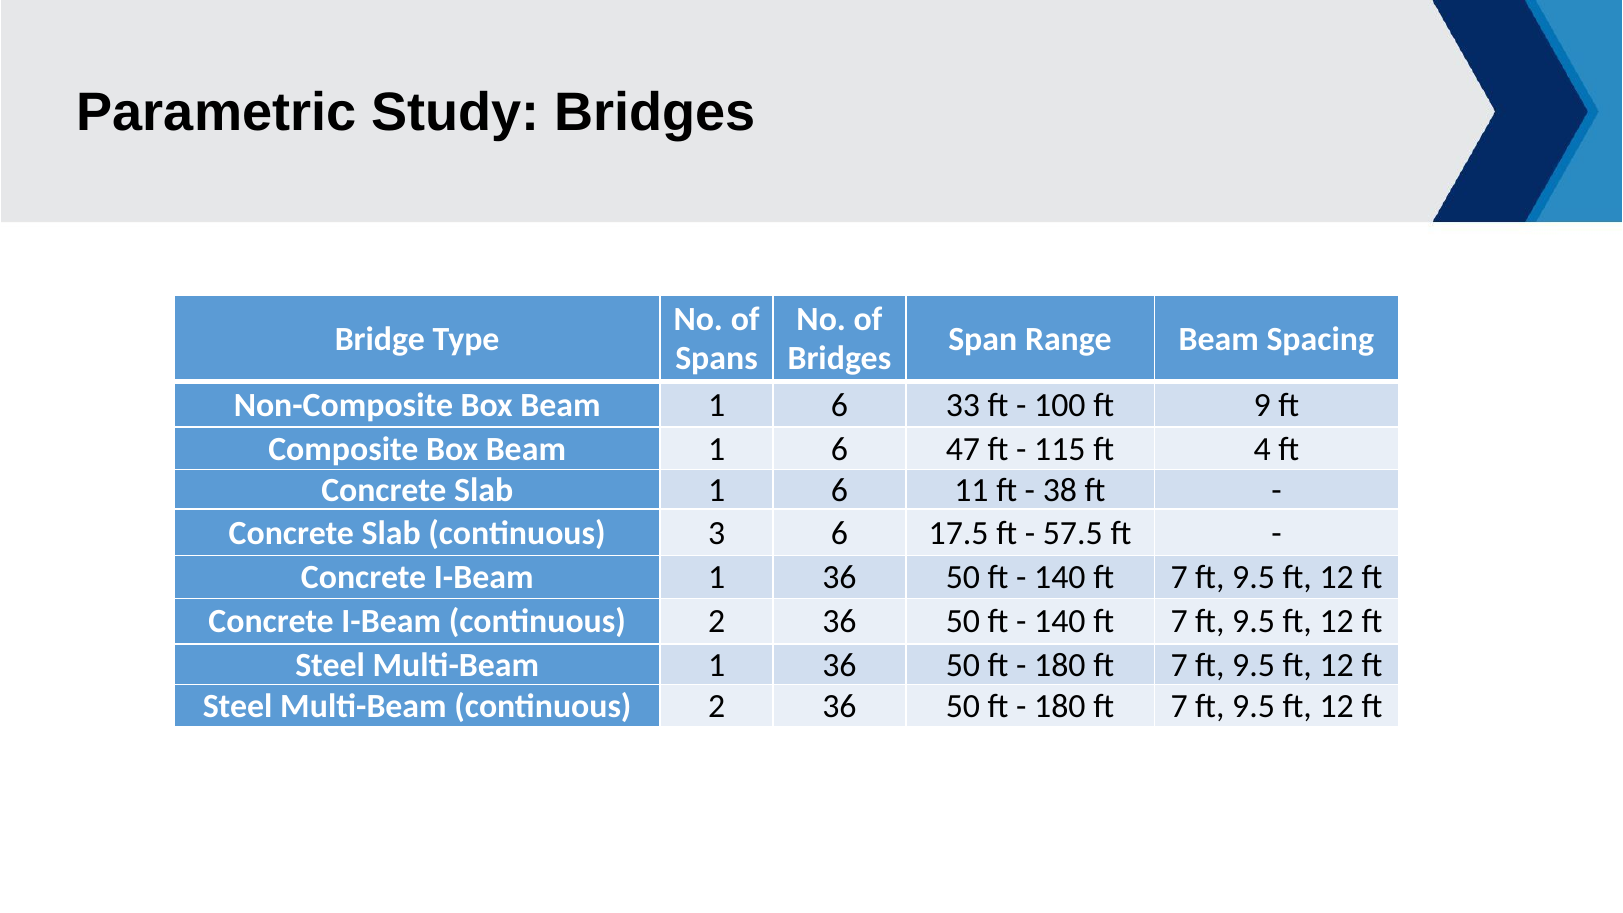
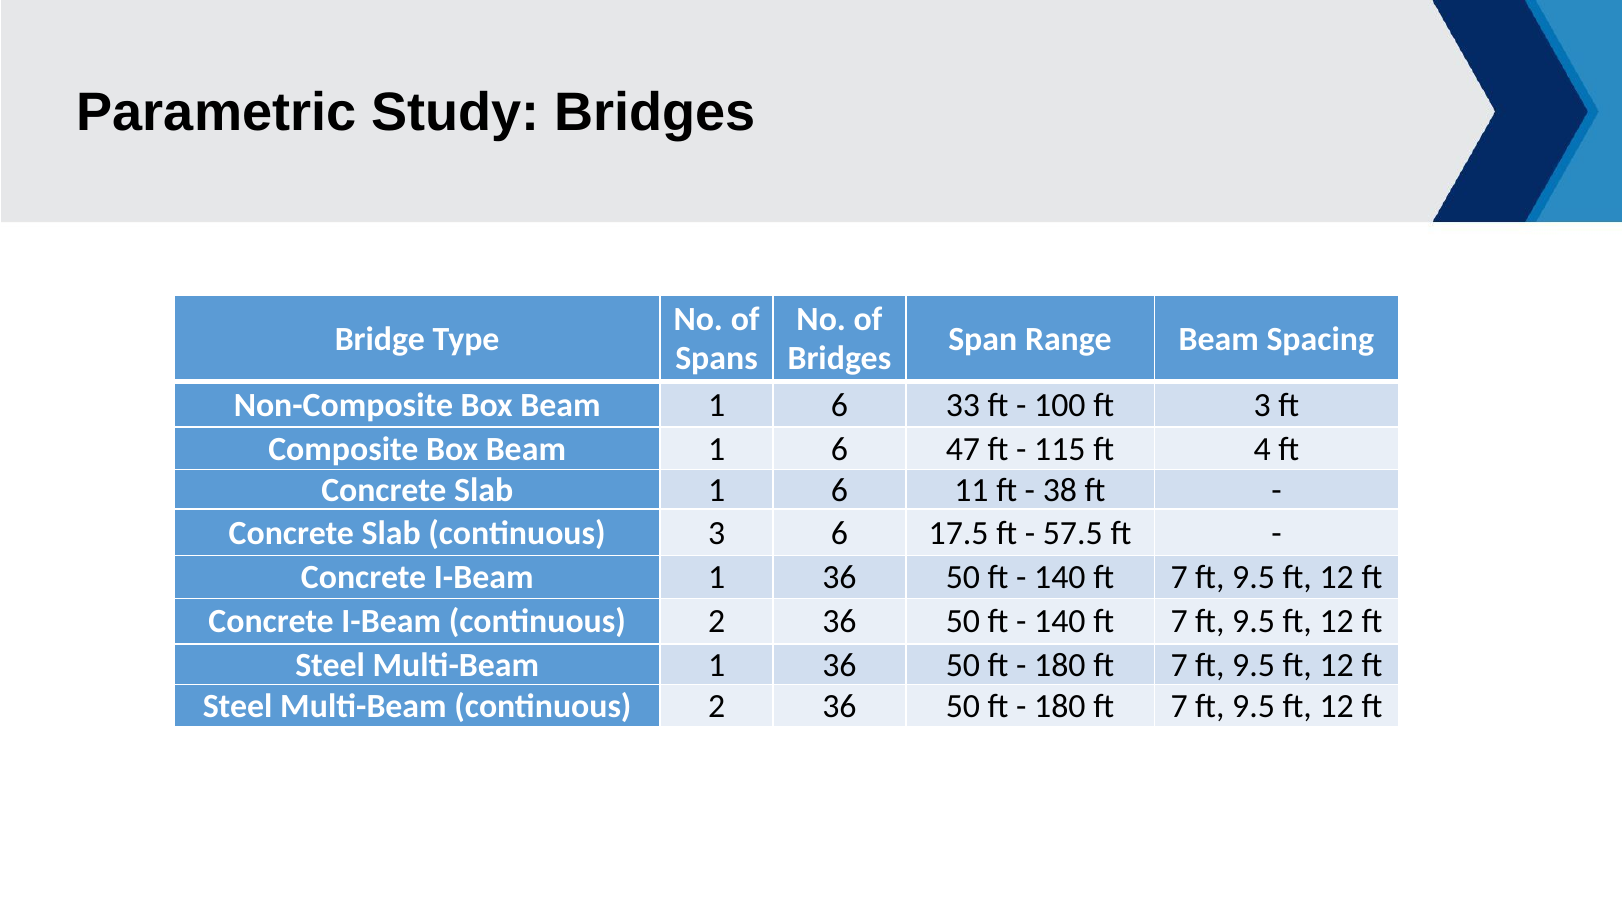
ft 9: 9 -> 3
